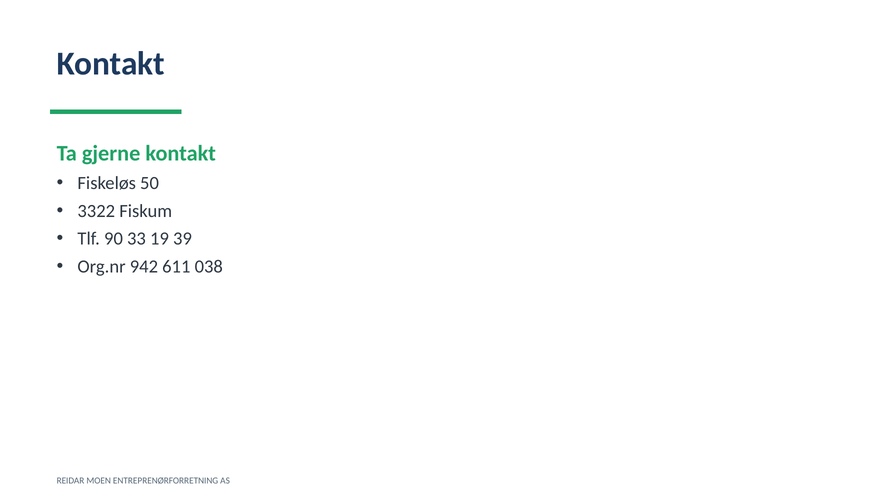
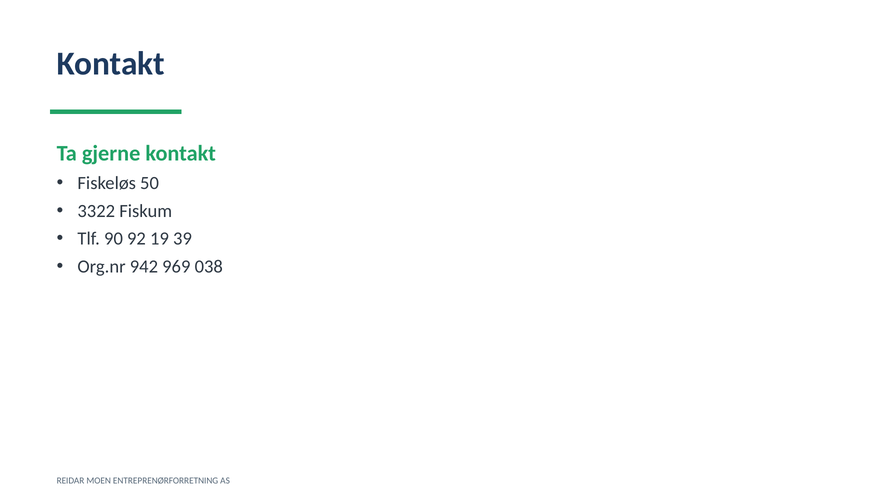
33: 33 -> 92
611: 611 -> 969
